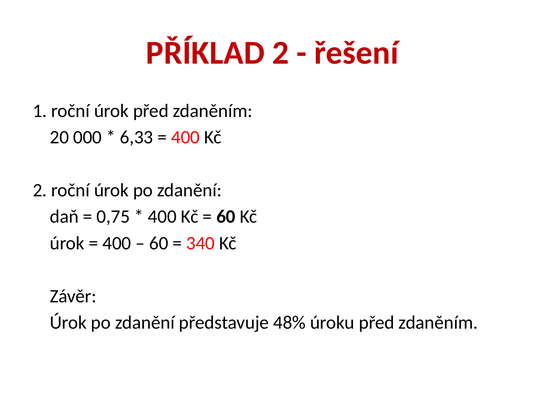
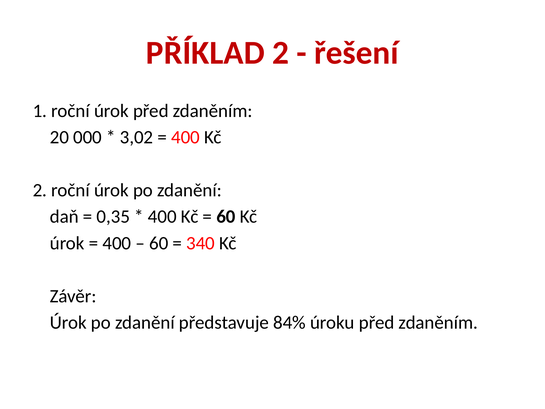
6,33: 6,33 -> 3,02
0,75: 0,75 -> 0,35
48%: 48% -> 84%
